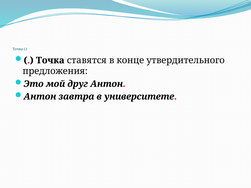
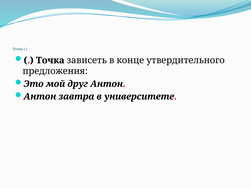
ставятся: ставятся -> зависеть
